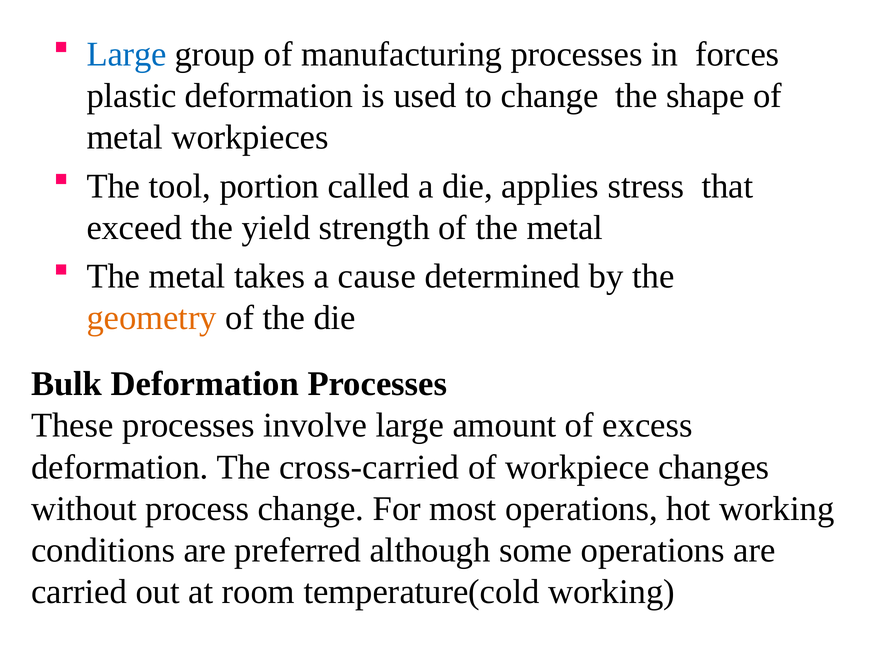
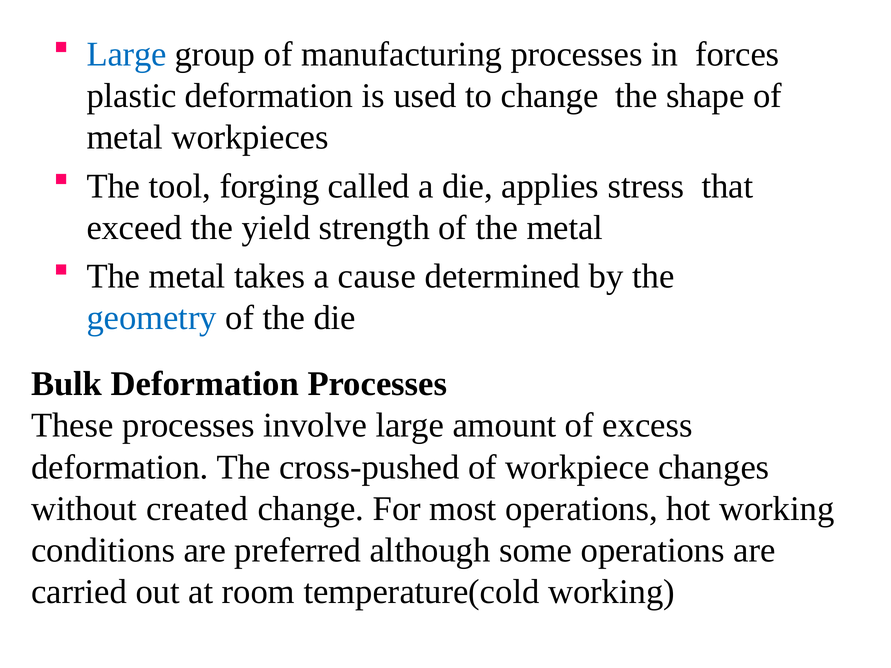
portion: portion -> forging
geometry colour: orange -> blue
cross‐carried: cross‐carried -> cross‐pushed
process: process -> created
